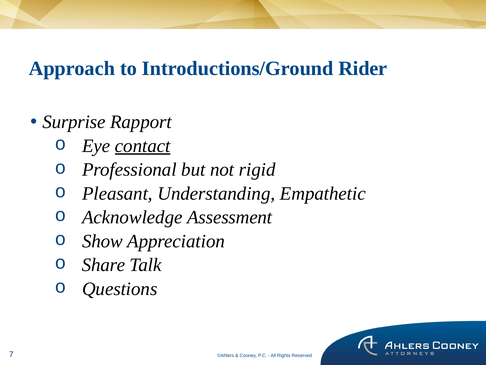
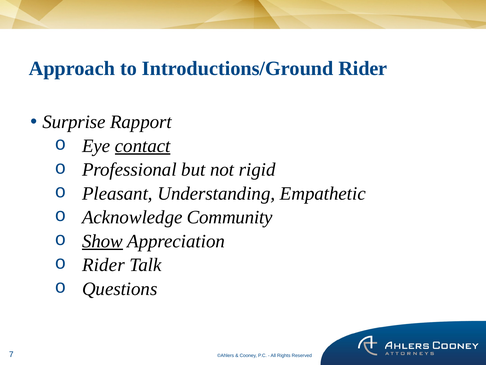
Assessment: Assessment -> Community
Show underline: none -> present
Share at (104, 265): Share -> Rider
